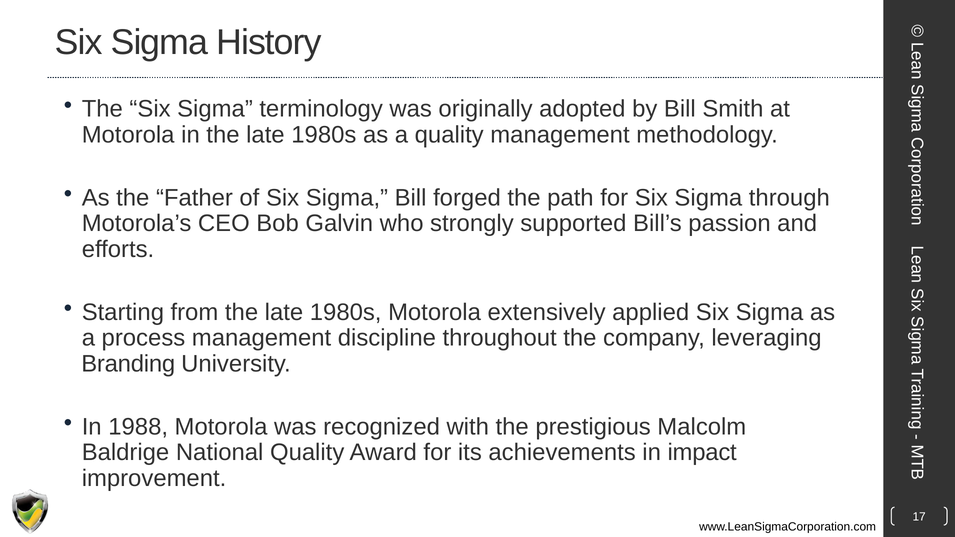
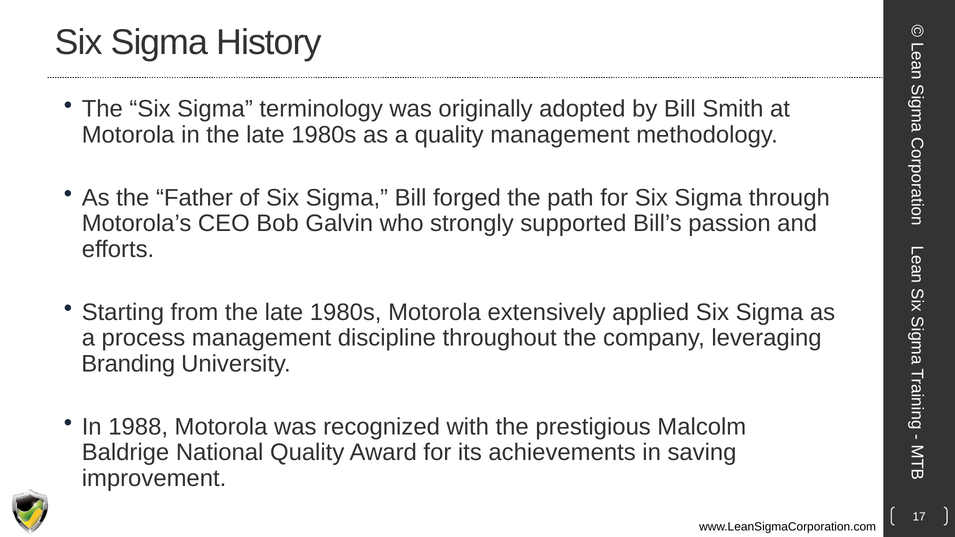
impact: impact -> saving
